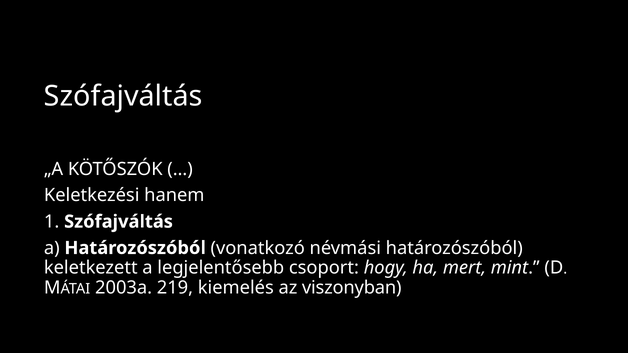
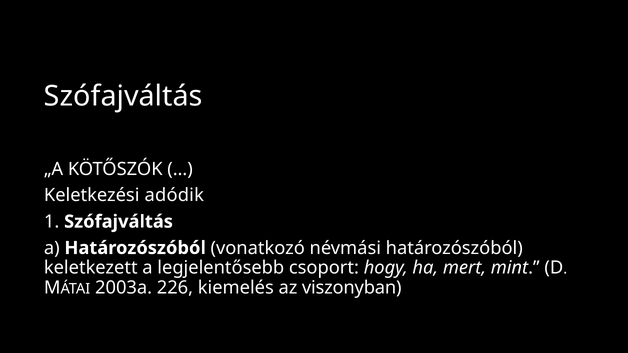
hanem: hanem -> adódik
219: 219 -> 226
